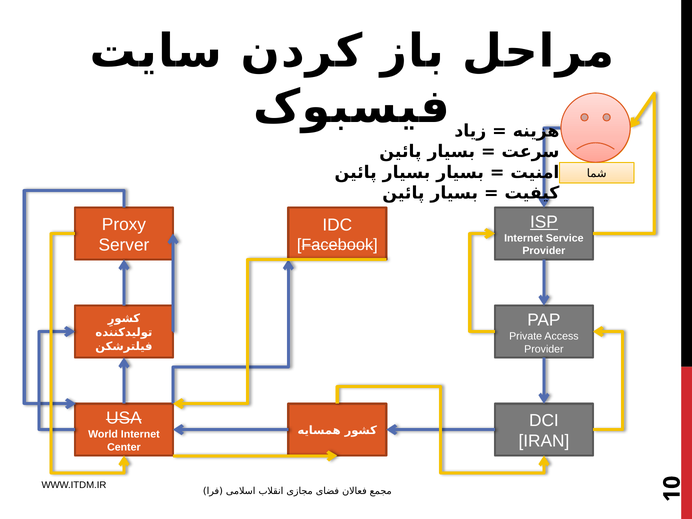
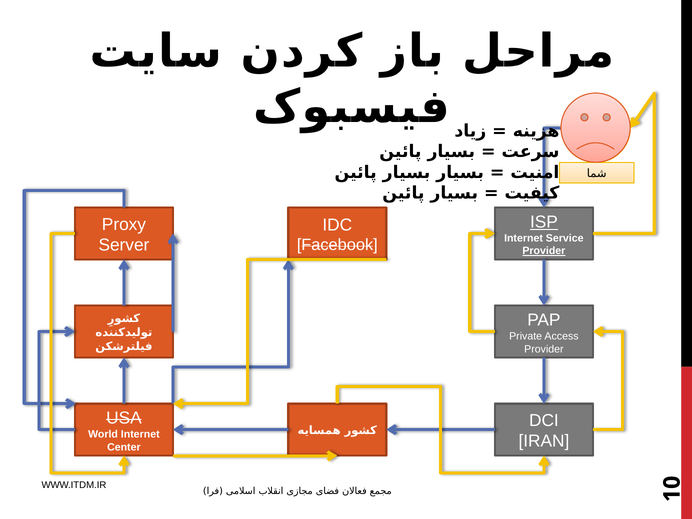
Provider at (544, 251) underline: none -> present
